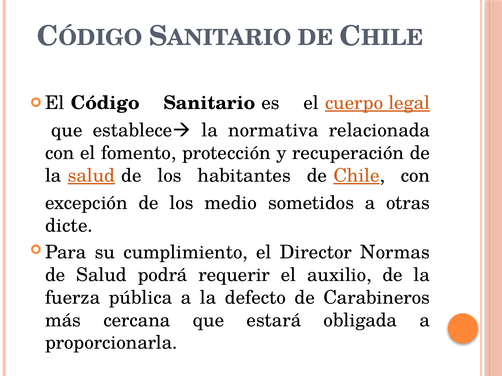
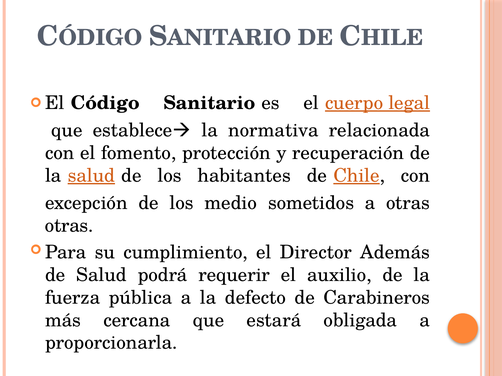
dicte at (69, 226): dicte -> otras
Normas: Normas -> Además
